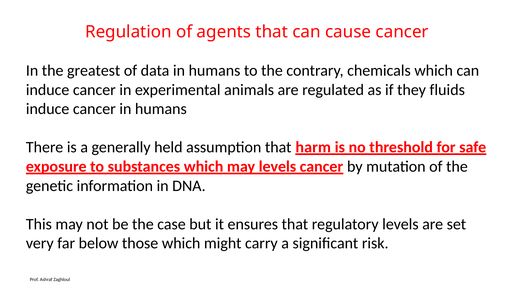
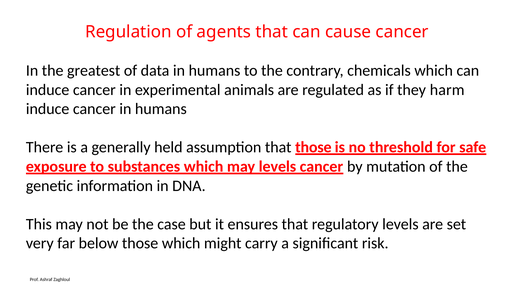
fluids: fluids -> harm
that harm: harm -> those
